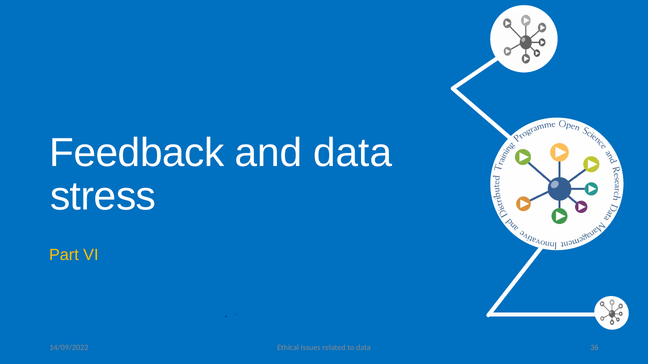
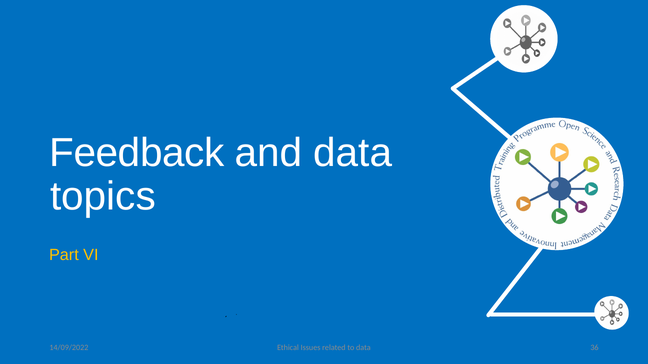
stress: stress -> topics
